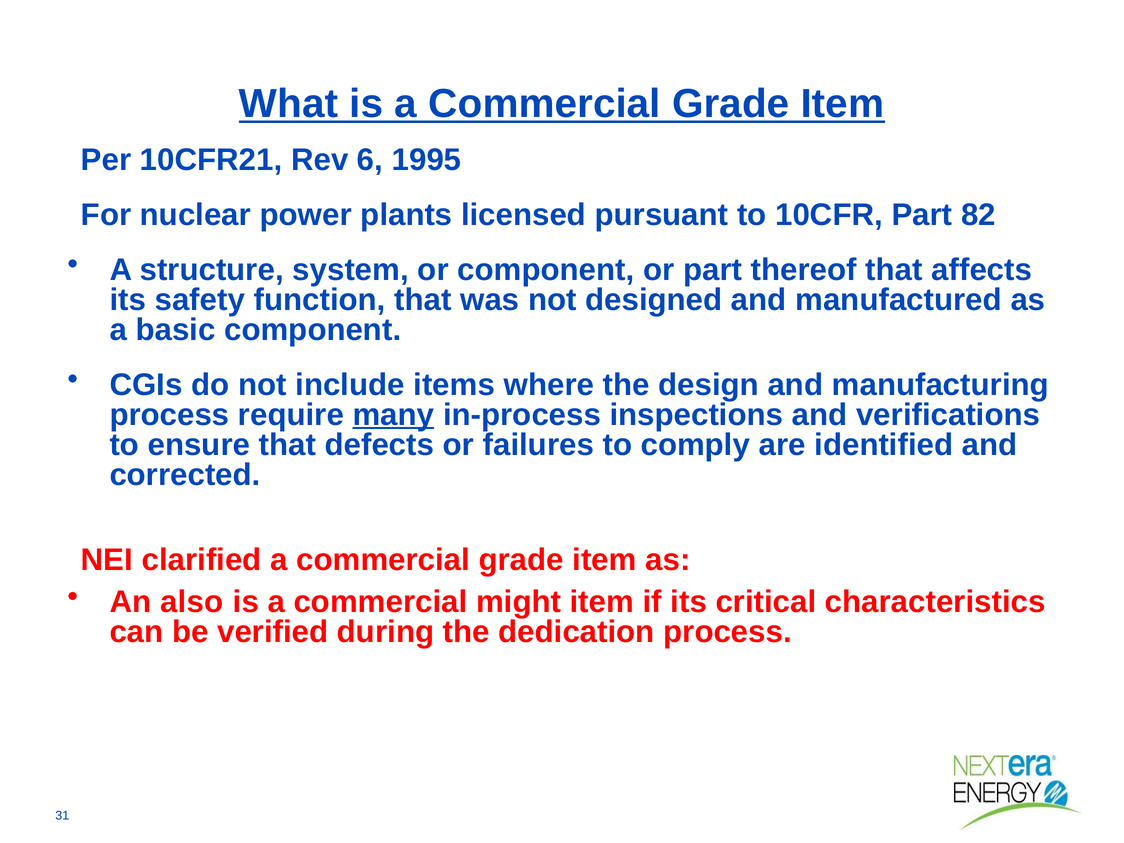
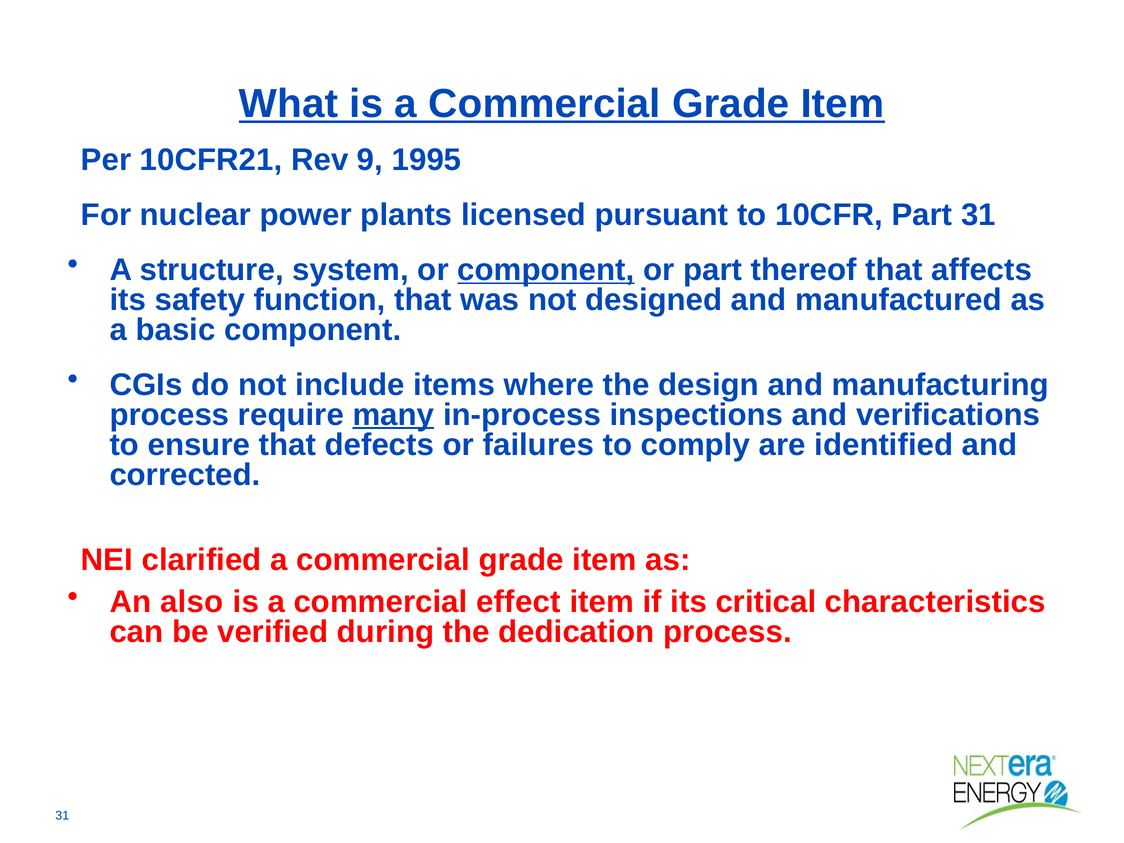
6: 6 -> 9
Part 82: 82 -> 31
component at (546, 270) underline: none -> present
might: might -> effect
